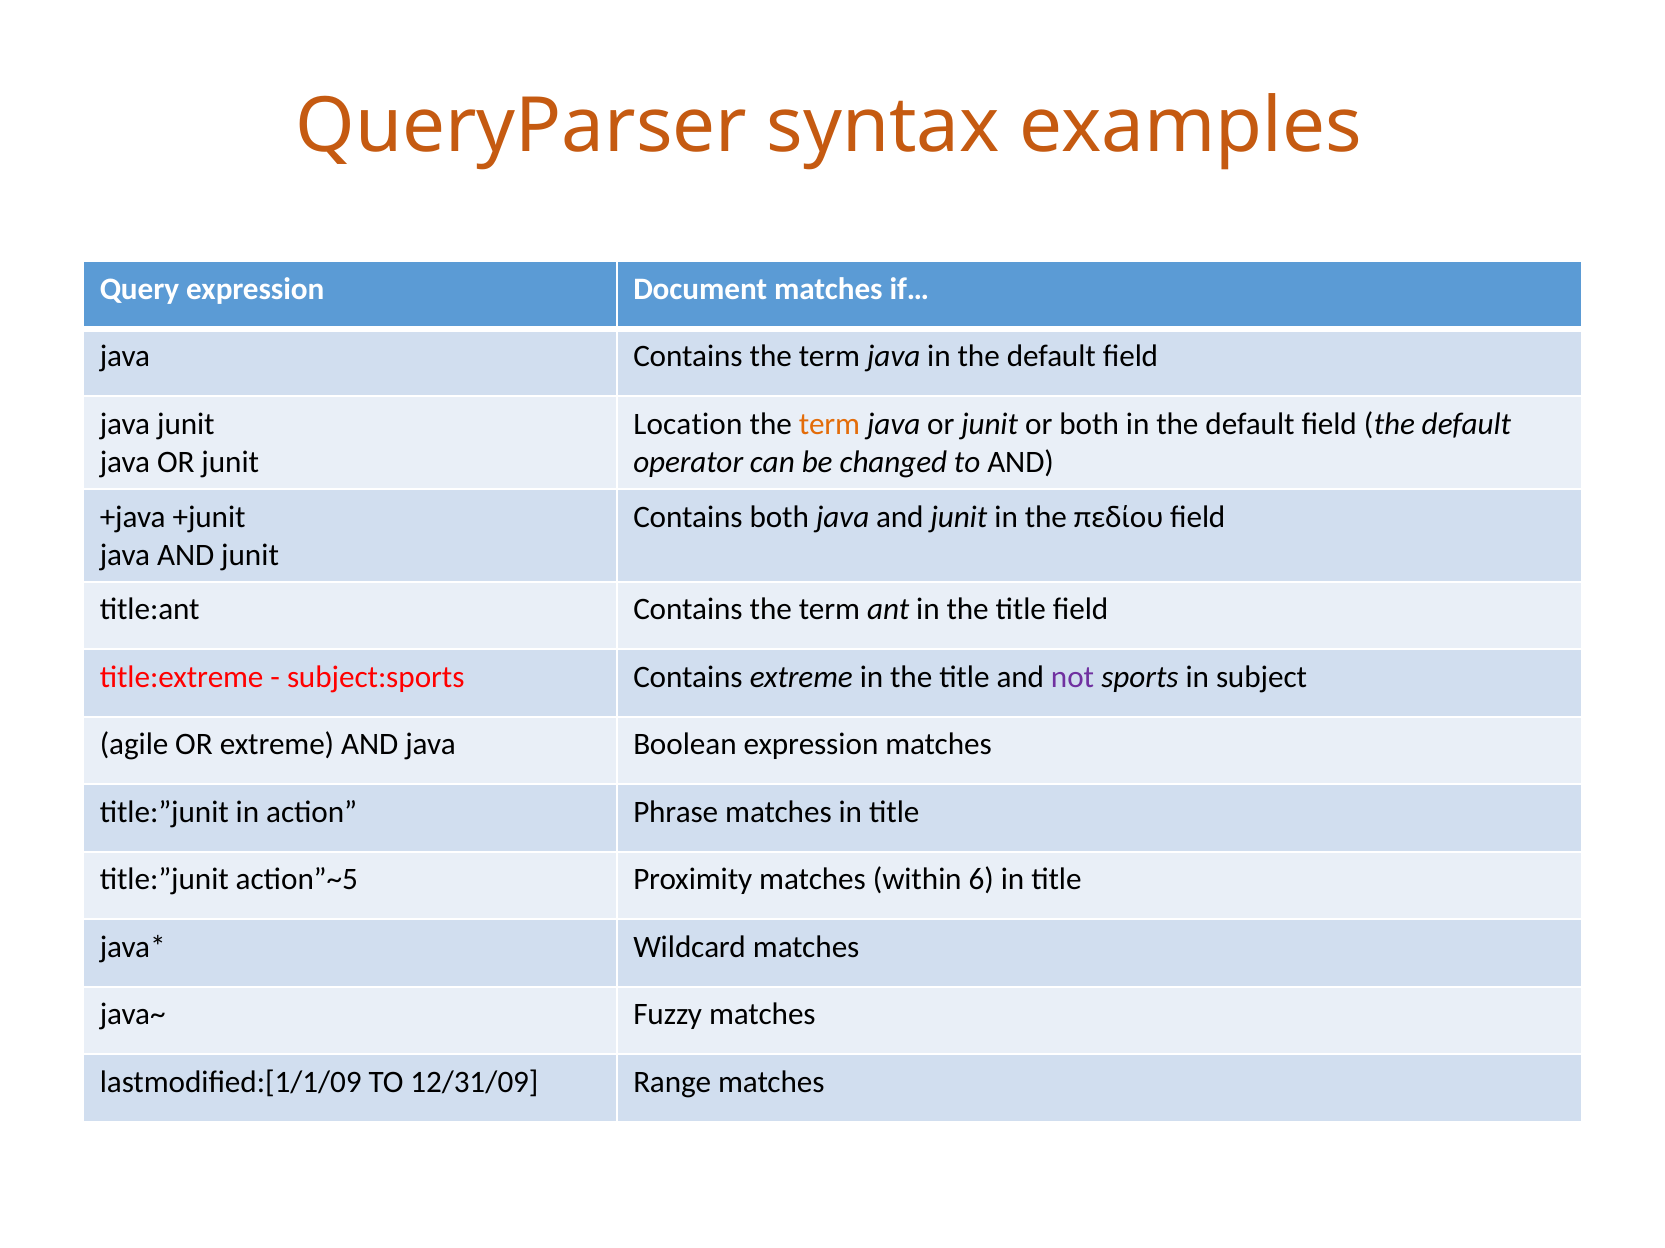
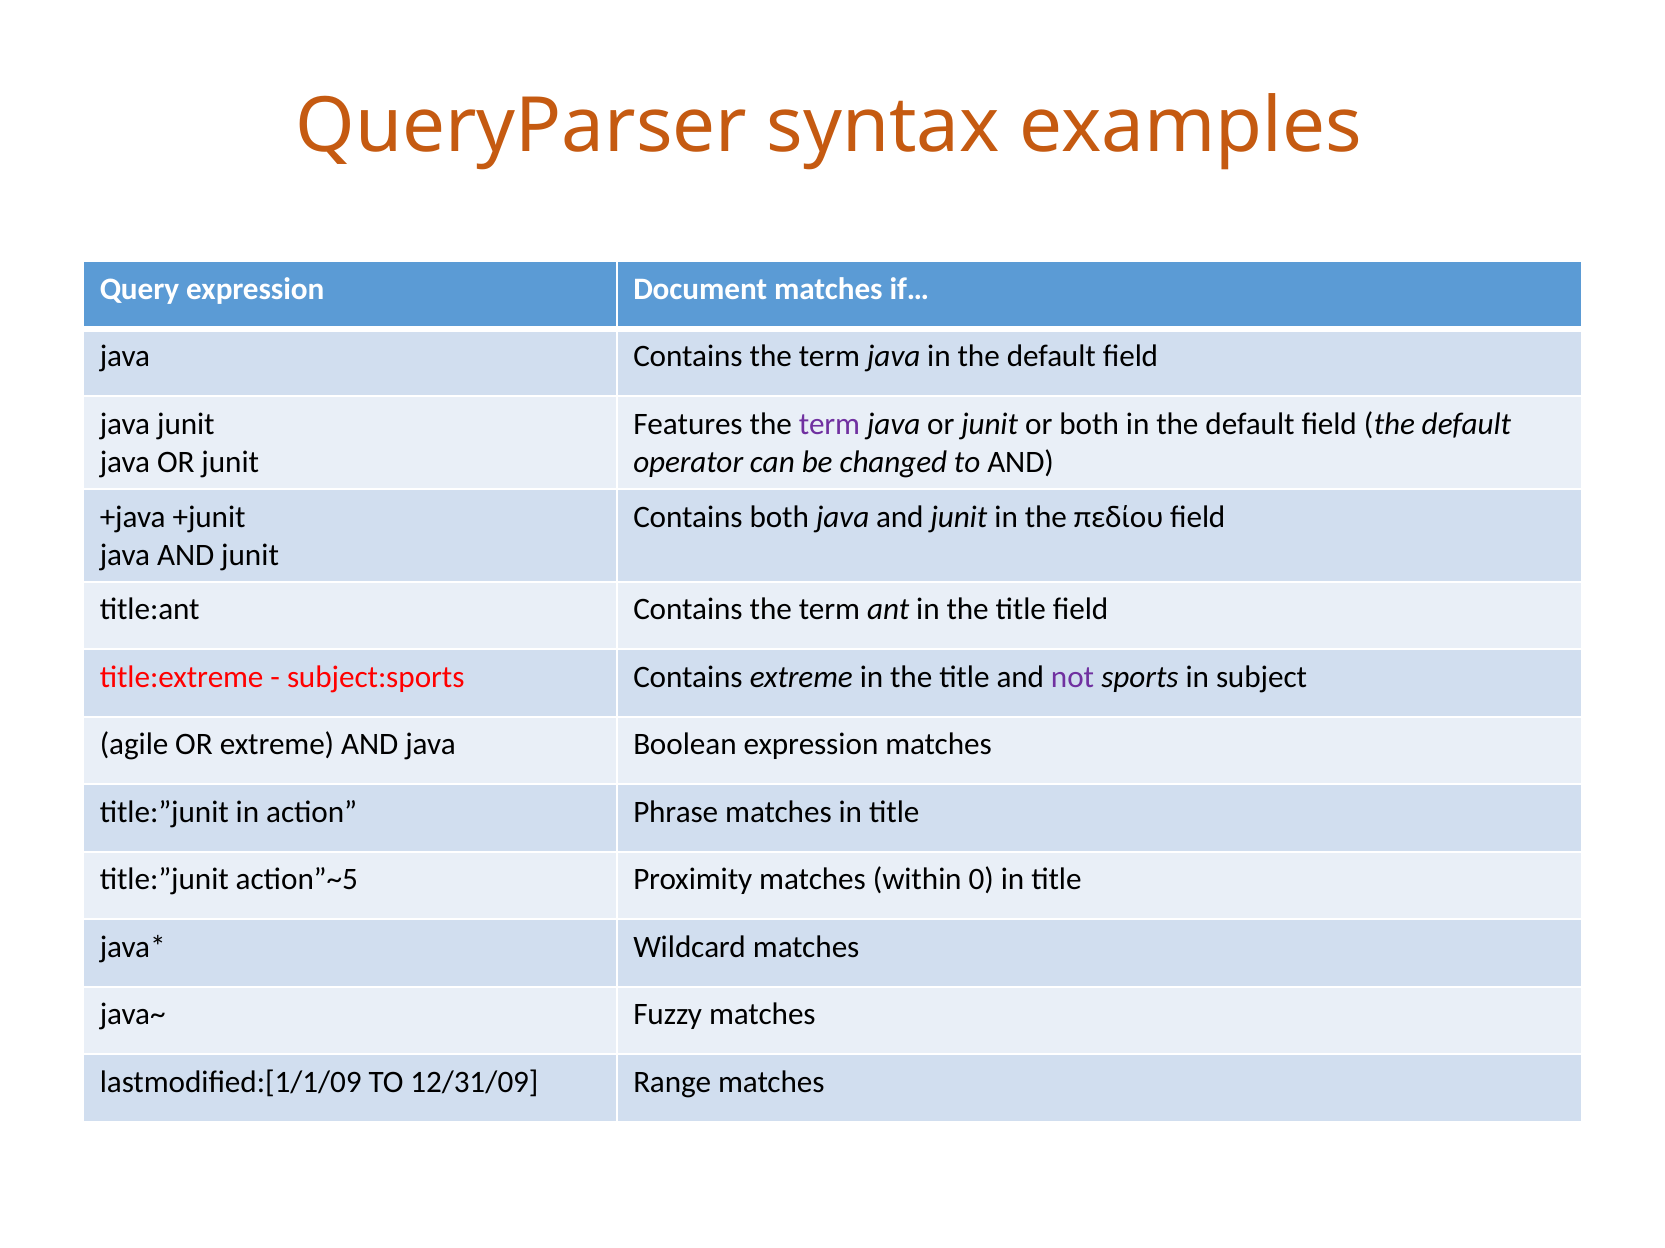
Location: Location -> Features
term at (829, 424) colour: orange -> purple
6: 6 -> 0
